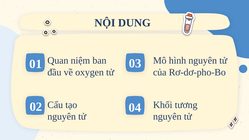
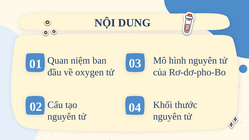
tương: tương -> thước
